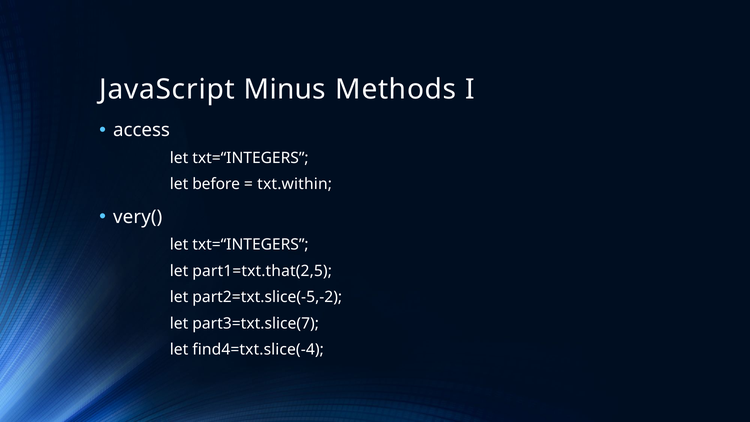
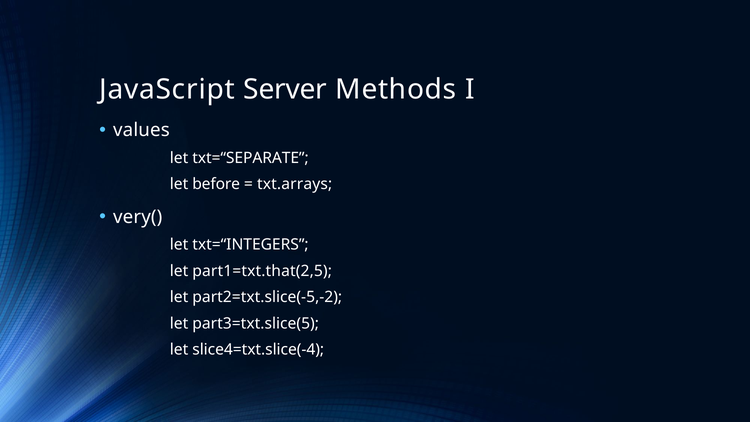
Minus: Minus -> Server
access: access -> values
txt=“INTEGERS at (250, 158): txt=“INTEGERS -> txt=“SEPARATE
txt.within: txt.within -> txt.arrays
part3=txt.slice(7: part3=txt.slice(7 -> part3=txt.slice(5
find4=txt.slice(-4: find4=txt.slice(-4 -> slice4=txt.slice(-4
